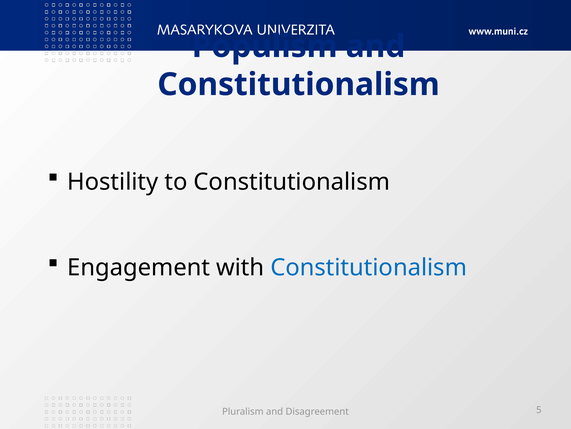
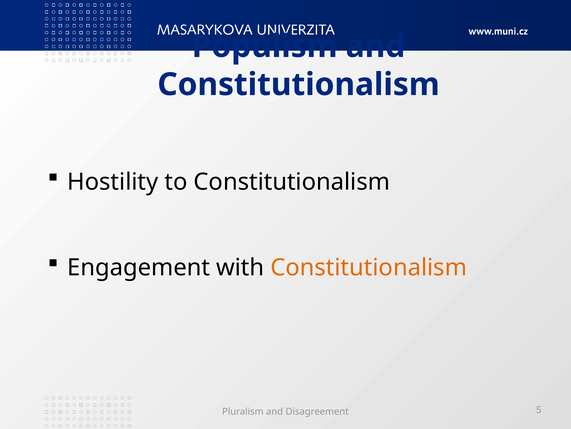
Constitutionalism at (369, 267) colour: blue -> orange
